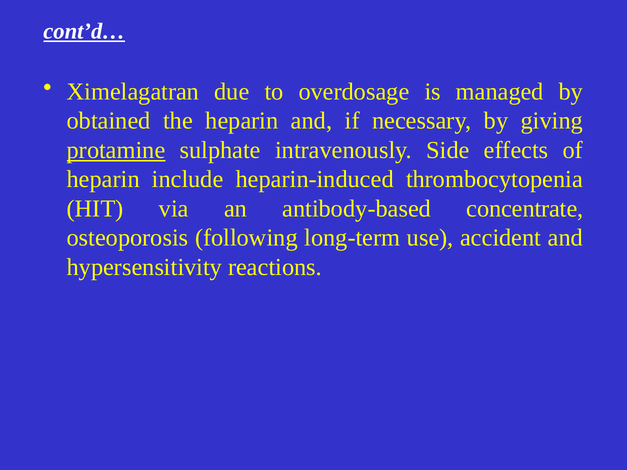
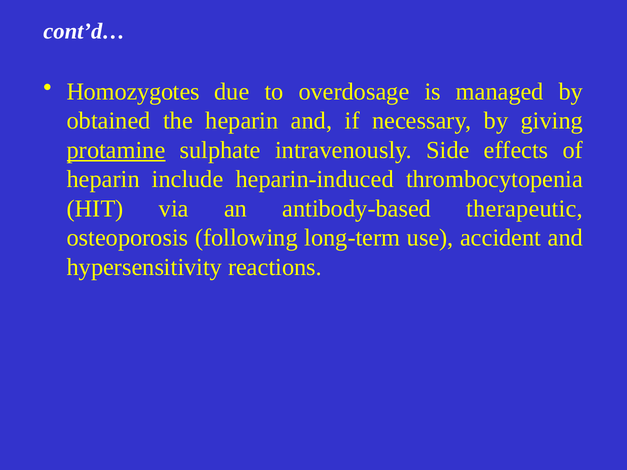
cont’d… underline: present -> none
Ximelagatran: Ximelagatran -> Homozygotes
concentrate: concentrate -> therapeutic
